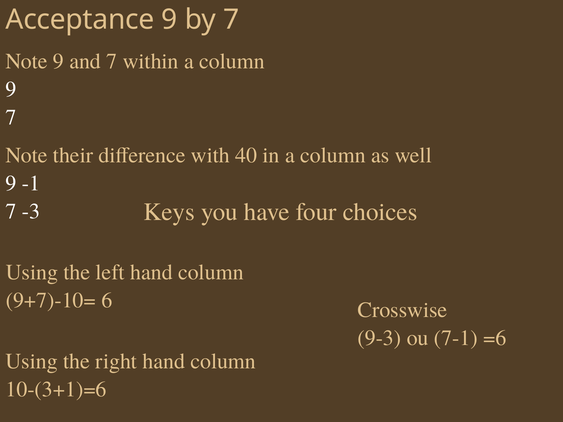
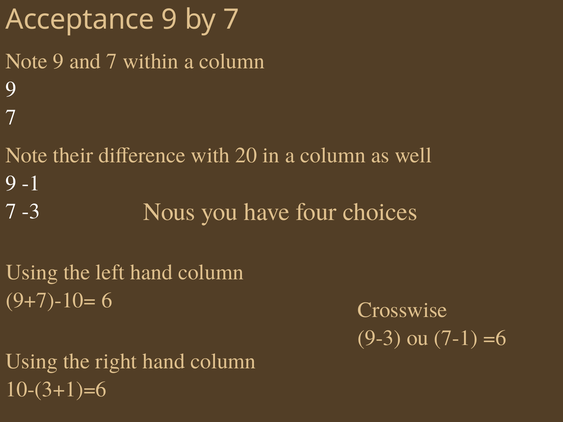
40: 40 -> 20
Keys: Keys -> Nous
